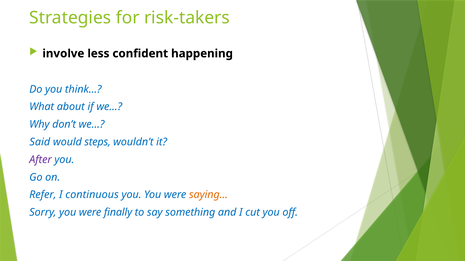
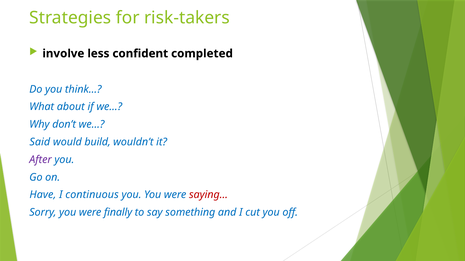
happening: happening -> completed
steps: steps -> build
Refer: Refer -> Have
saying… colour: orange -> red
